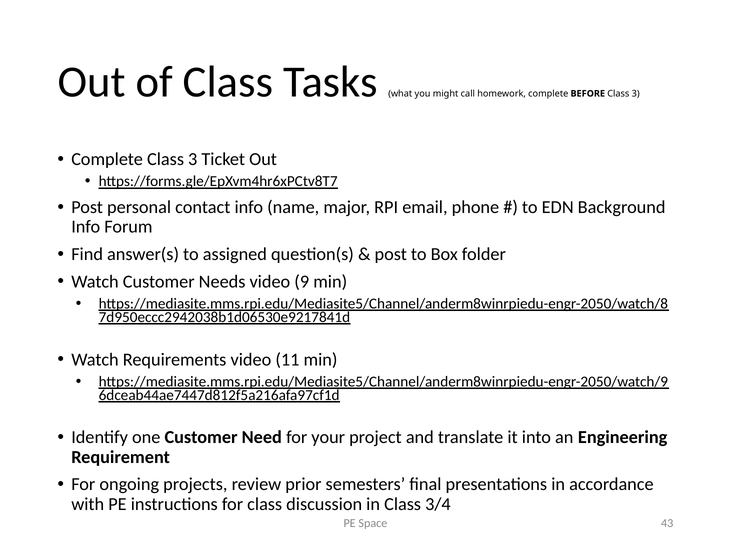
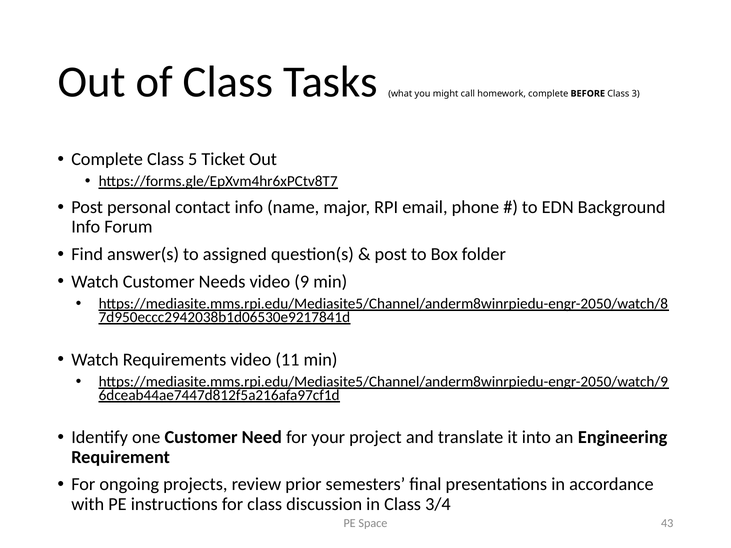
Complete Class 3: 3 -> 5
